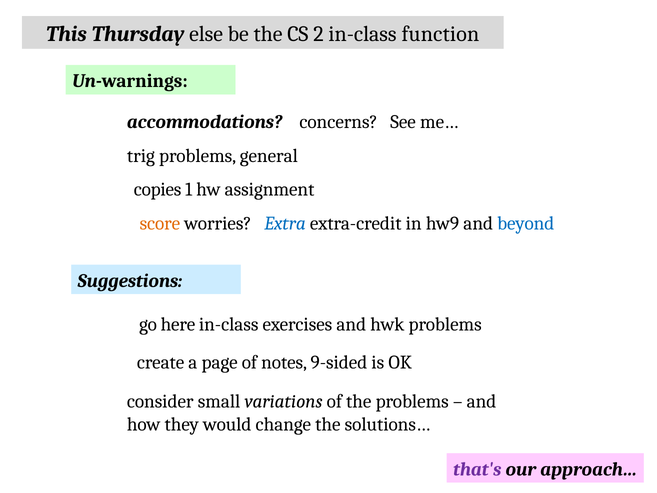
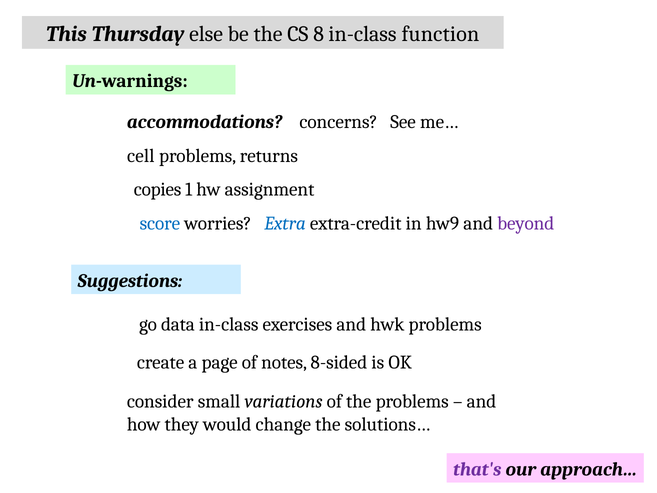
2: 2 -> 8
trig: trig -> cell
general: general -> returns
score colour: orange -> blue
beyond colour: blue -> purple
here: here -> data
9-sided: 9-sided -> 8-sided
